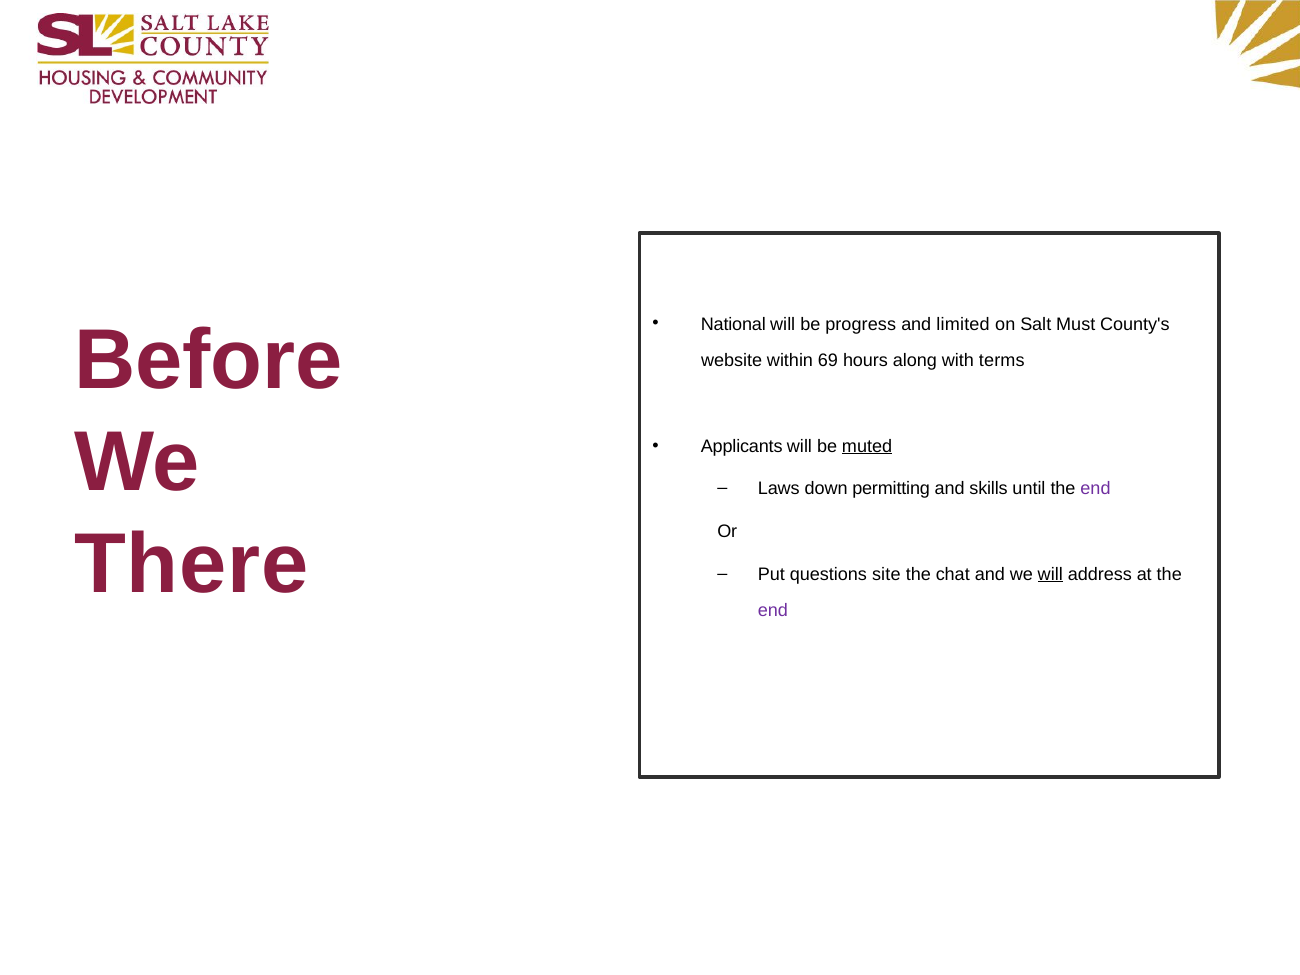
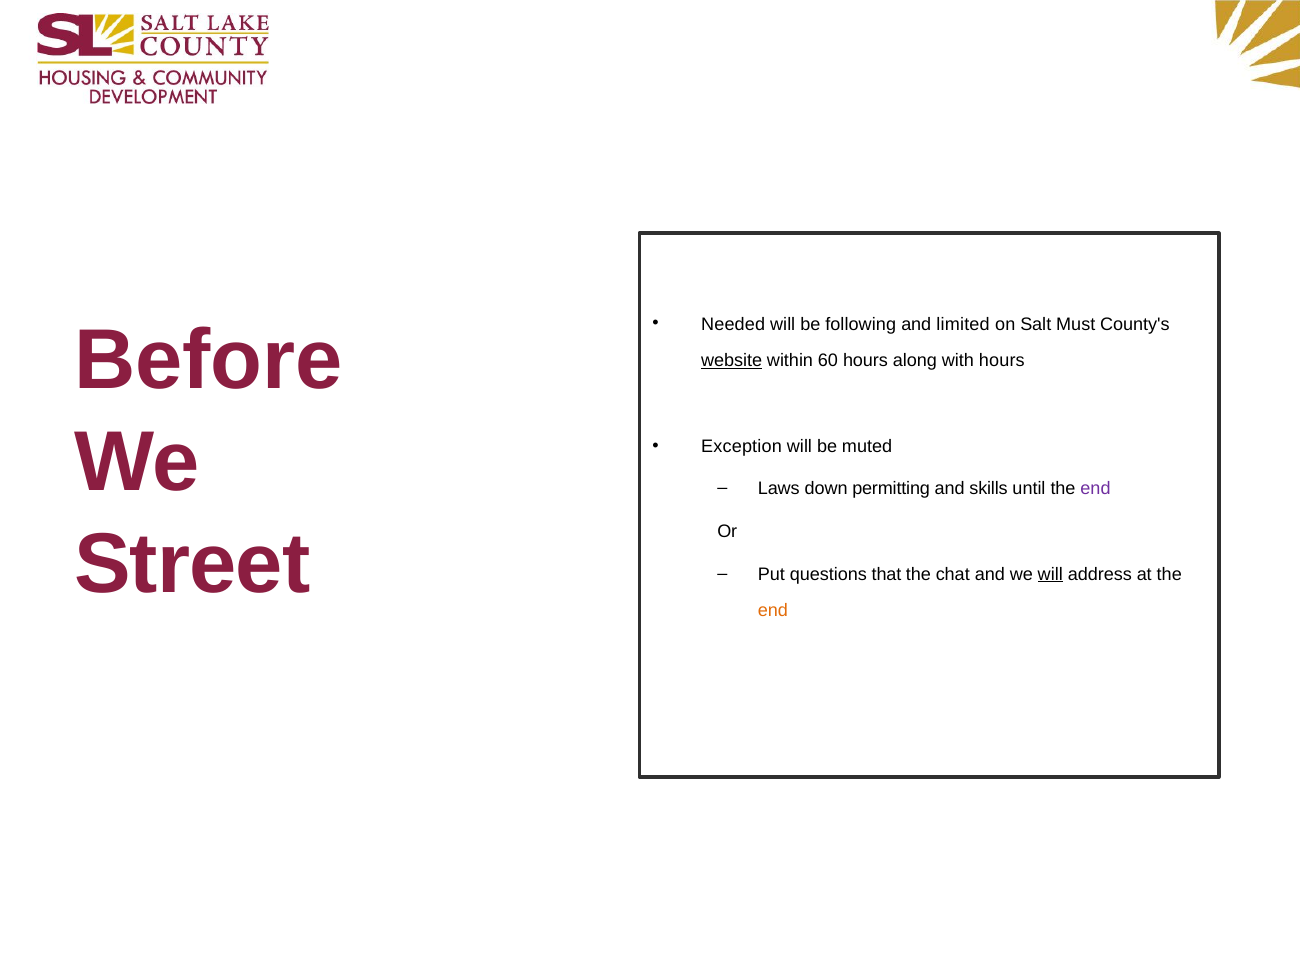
National: National -> Needed
progress: progress -> following
website underline: none -> present
69: 69 -> 60
with terms: terms -> hours
Applicants: Applicants -> Exception
muted underline: present -> none
There: There -> Street
questions site: site -> that
end at (773, 611) colour: purple -> orange
